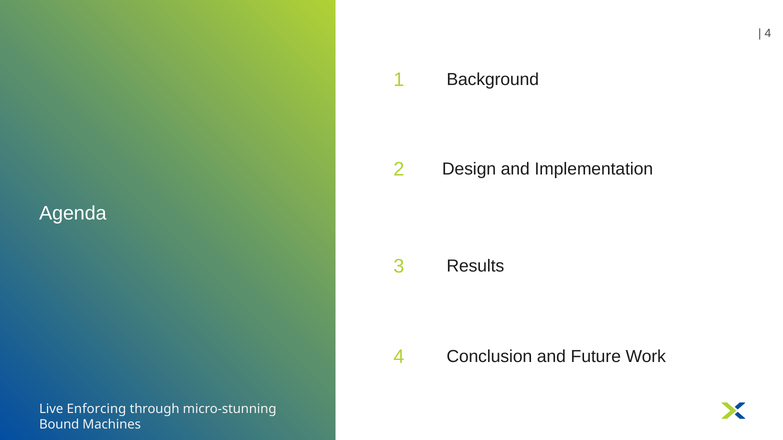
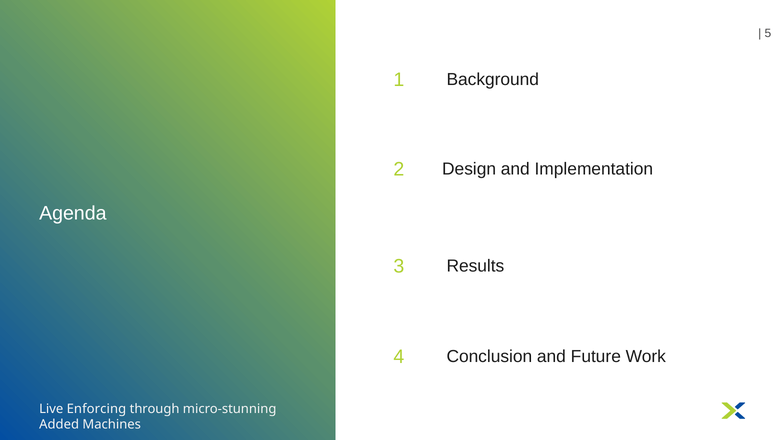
4 at (768, 33): 4 -> 5
Bound: Bound -> Added
